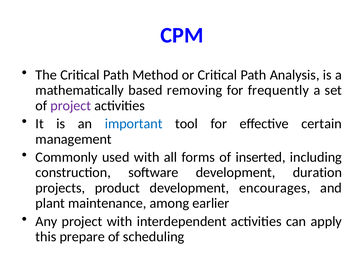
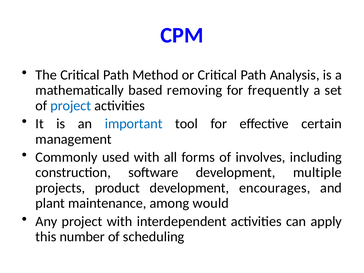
project at (71, 106) colour: purple -> blue
inserted: inserted -> involves
duration: duration -> multiple
earlier: earlier -> would
prepare: prepare -> number
